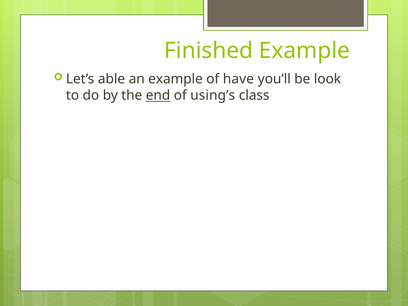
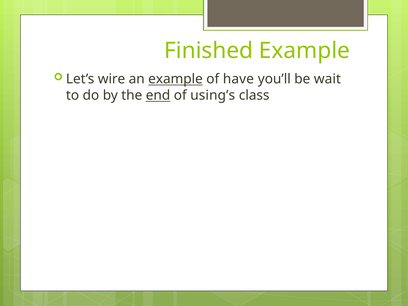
able: able -> wire
example at (175, 79) underline: none -> present
look: look -> wait
